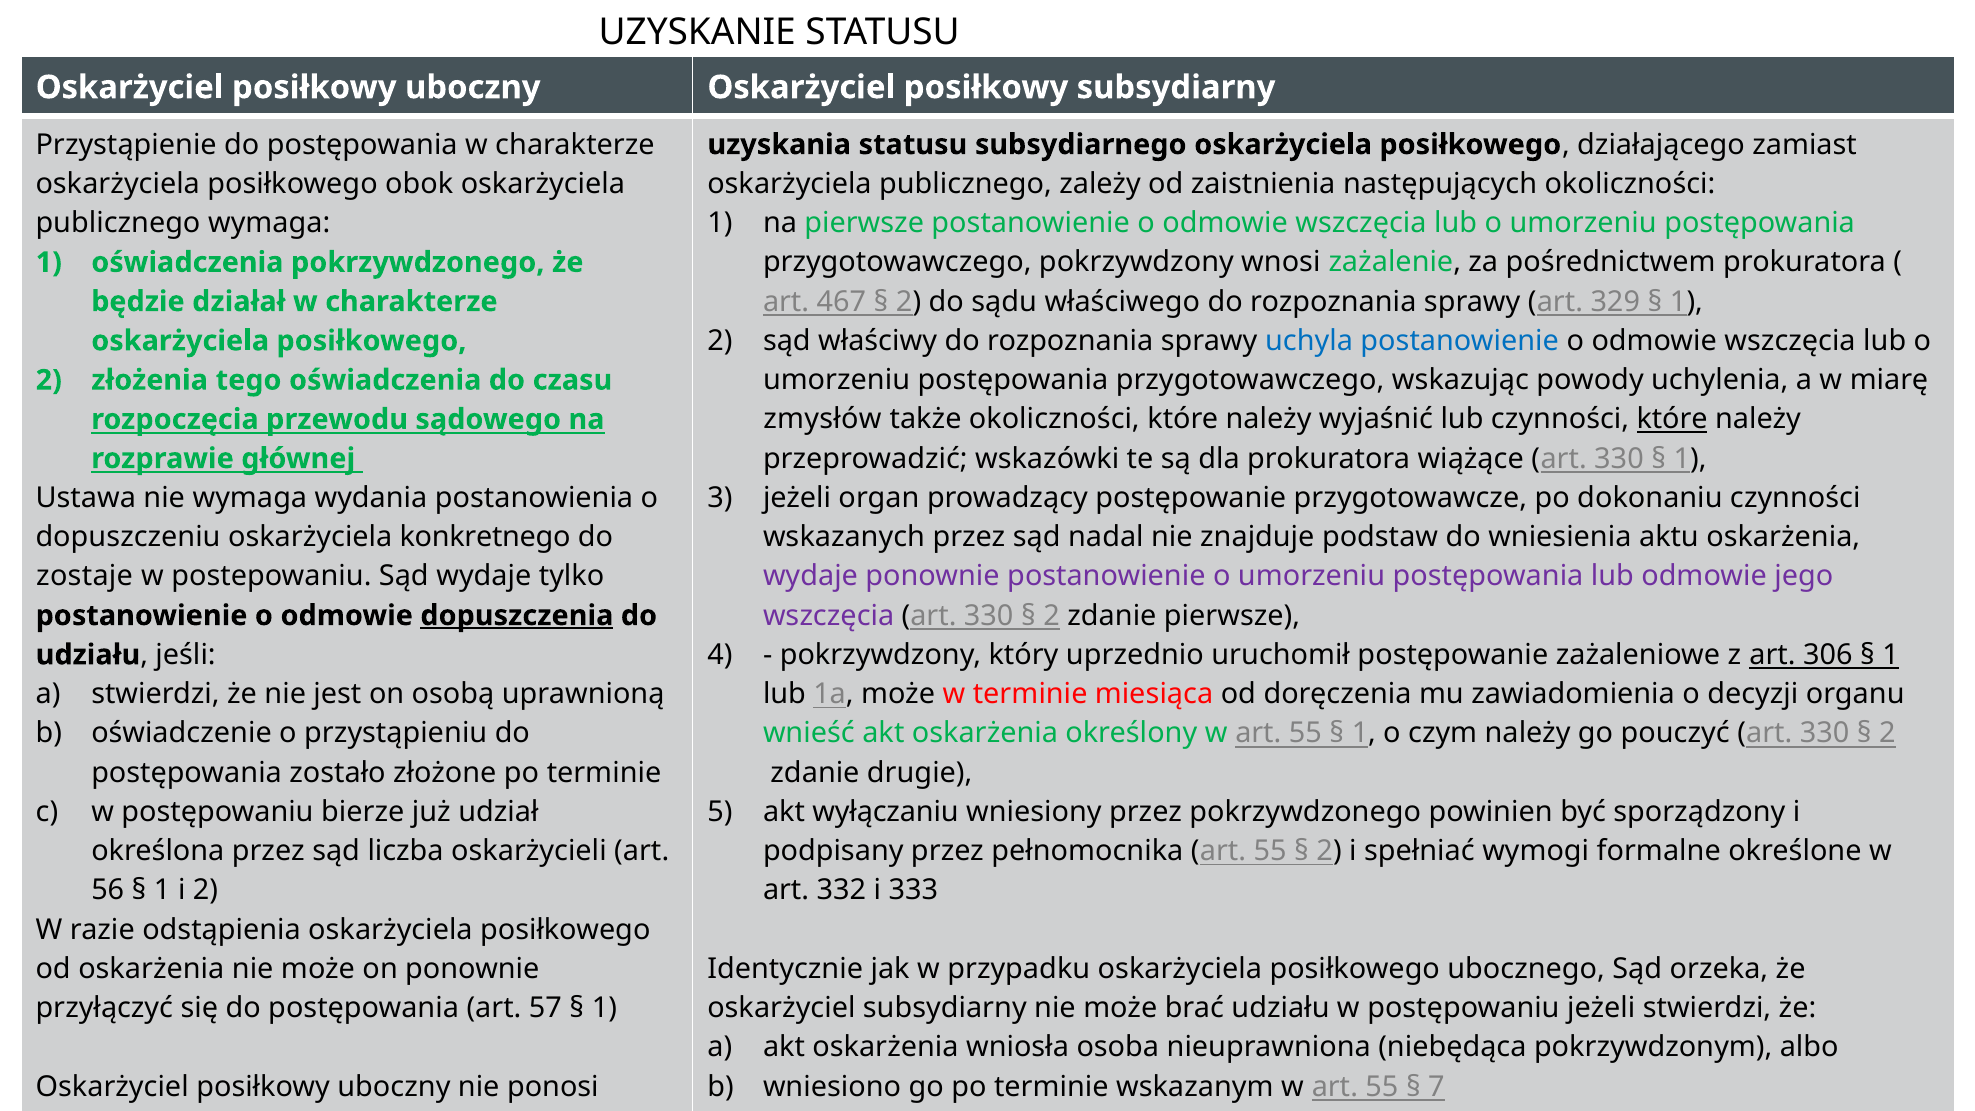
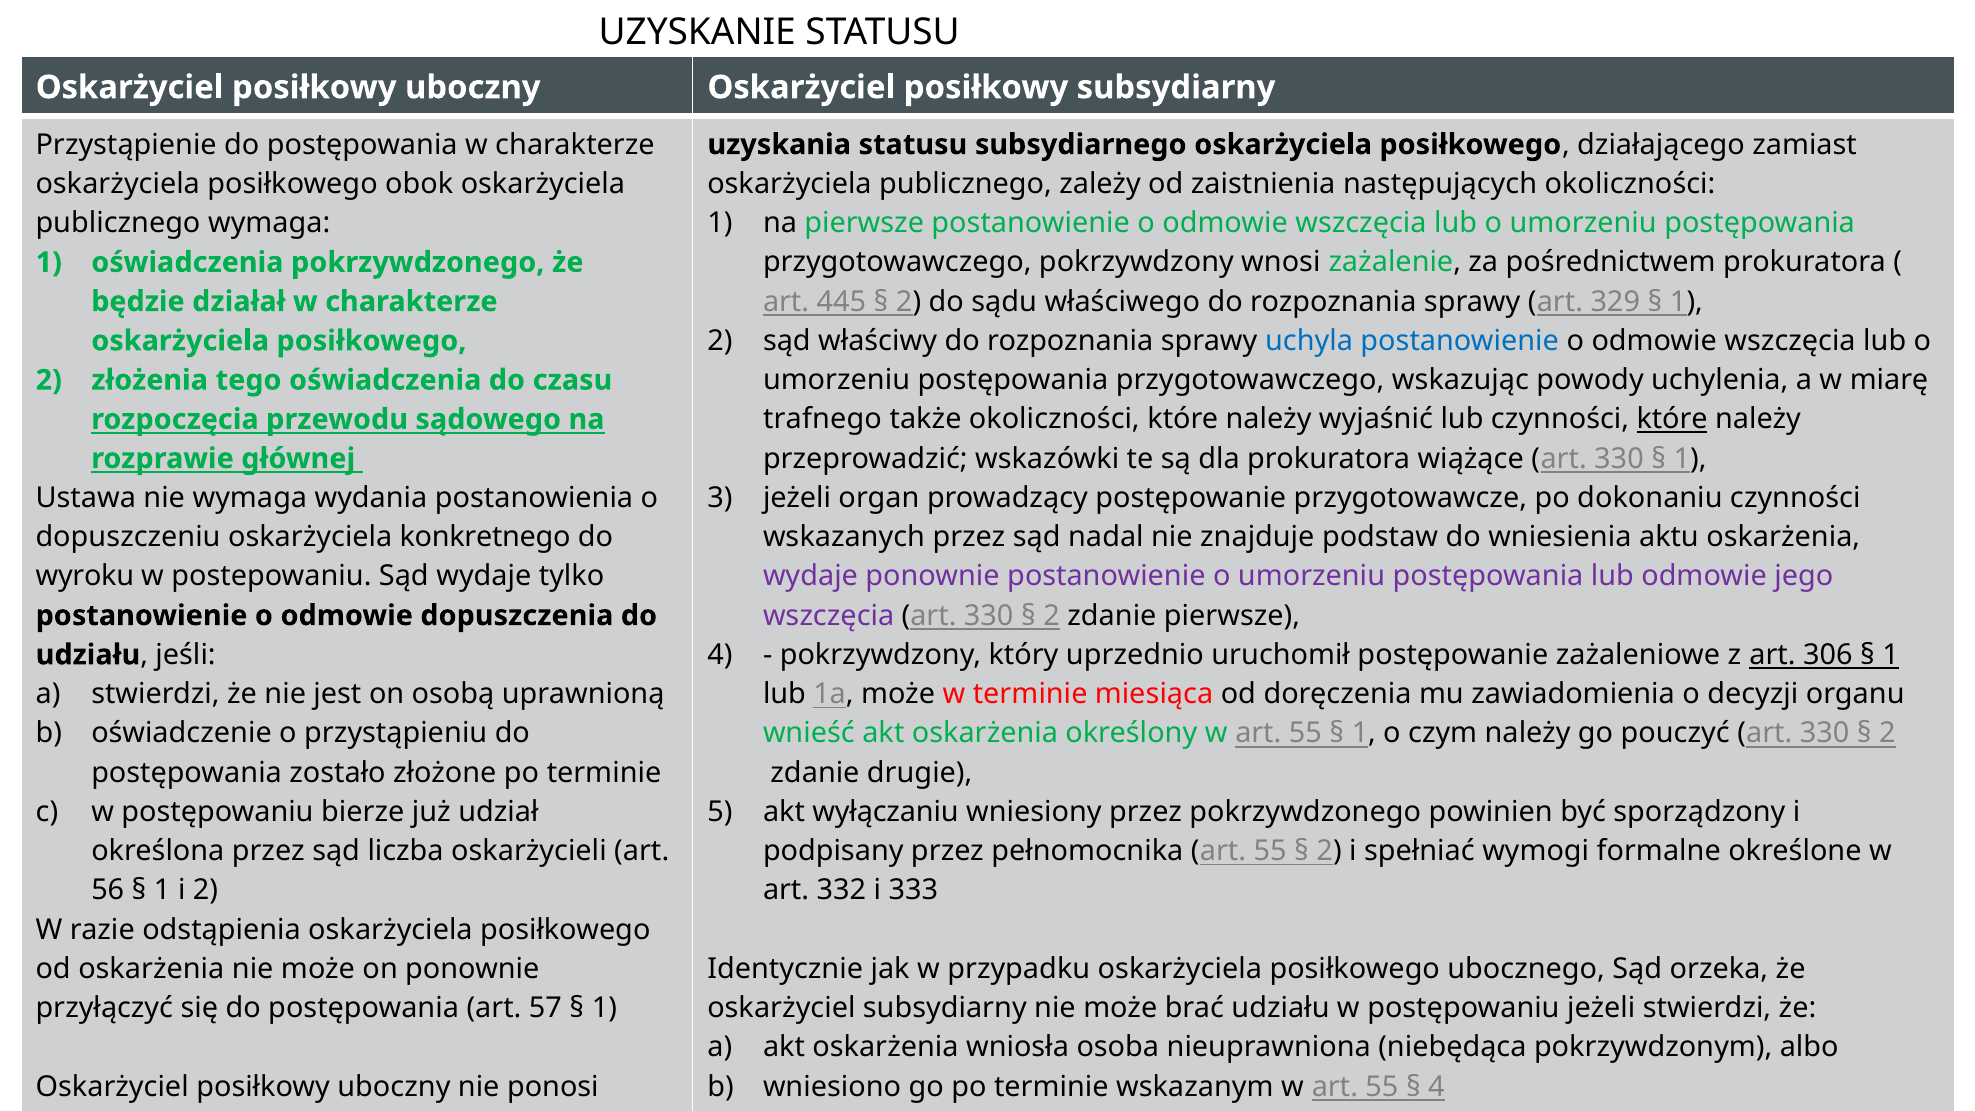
467: 467 -> 445
zmysłów: zmysłów -> trafnego
zostaje: zostaje -> wyroku
dopuszczenia underline: present -> none
7 at (1436, 1087): 7 -> 4
